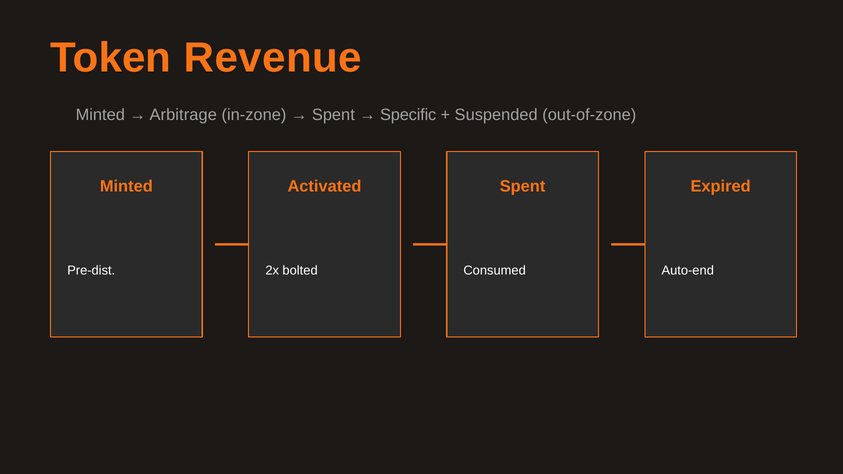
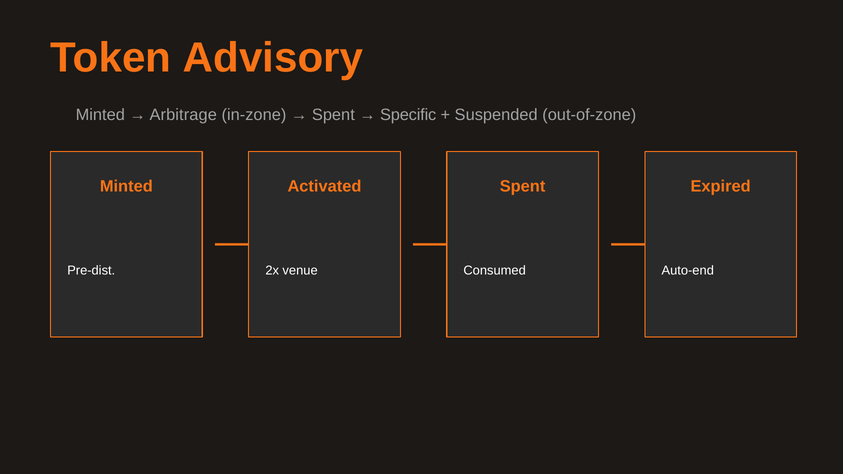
Revenue: Revenue -> Advisory
bolted: bolted -> venue
